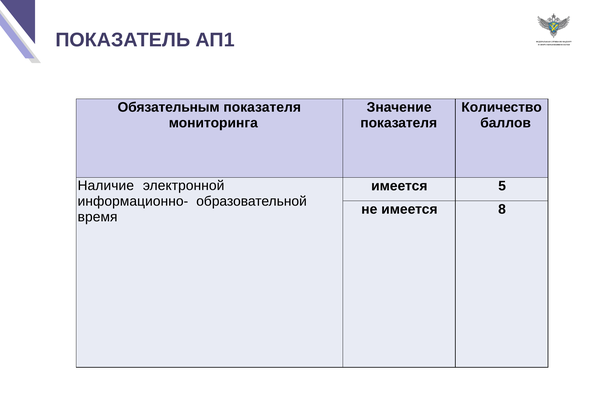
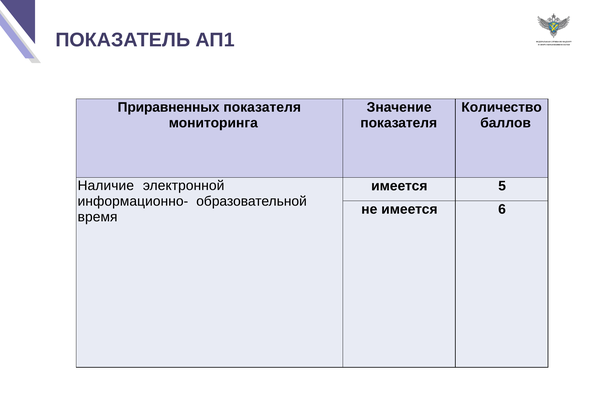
Обязательным: Обязательным -> Приравненных
8: 8 -> 6
